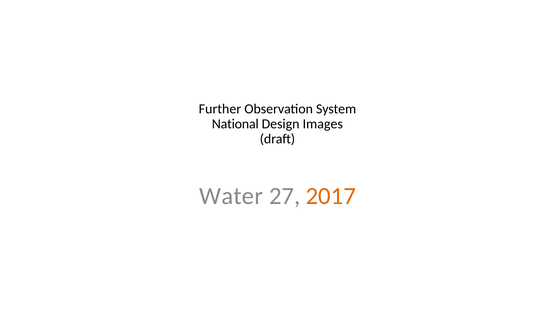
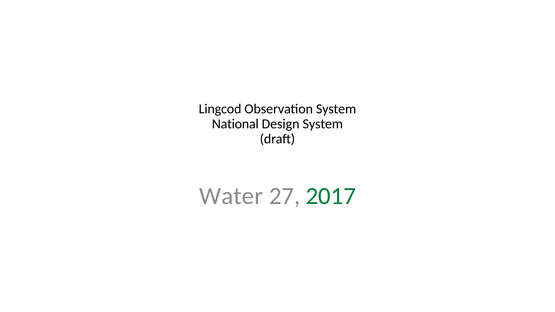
Further: Further -> Lingcod
Design Images: Images -> System
2017 colour: orange -> green
